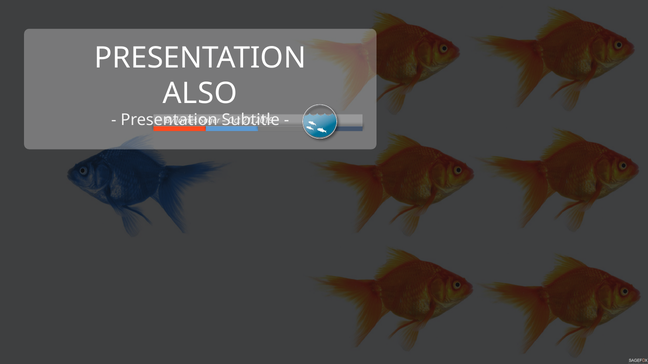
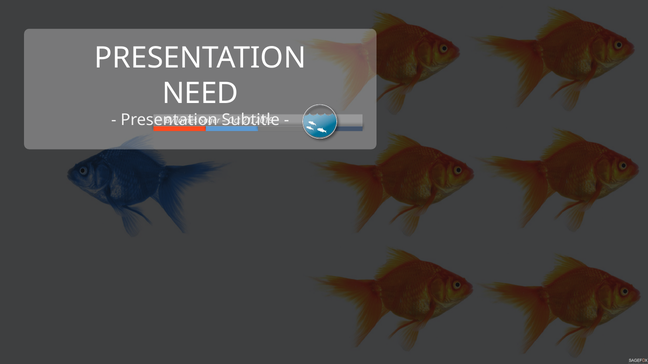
ALSO: ALSO -> NEED
